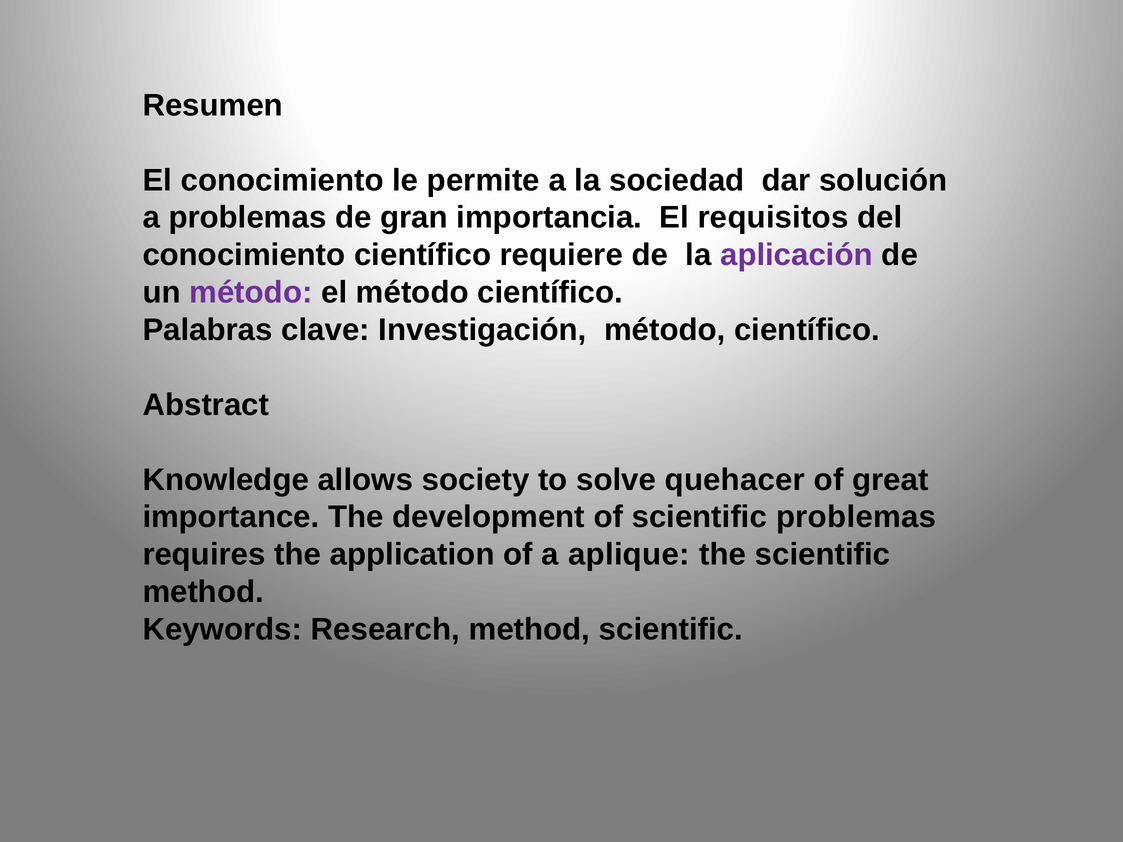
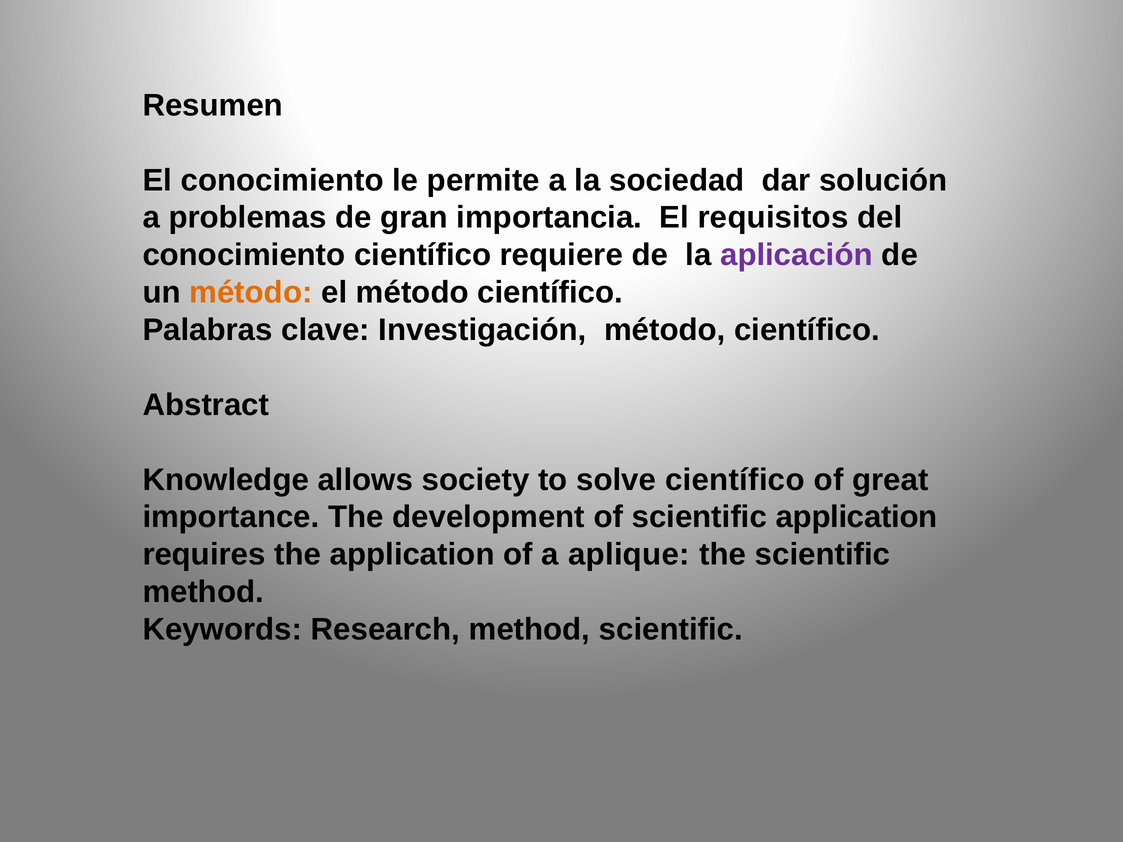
método at (251, 293) colour: purple -> orange
solve quehacer: quehacer -> científico
scientific problemas: problemas -> application
